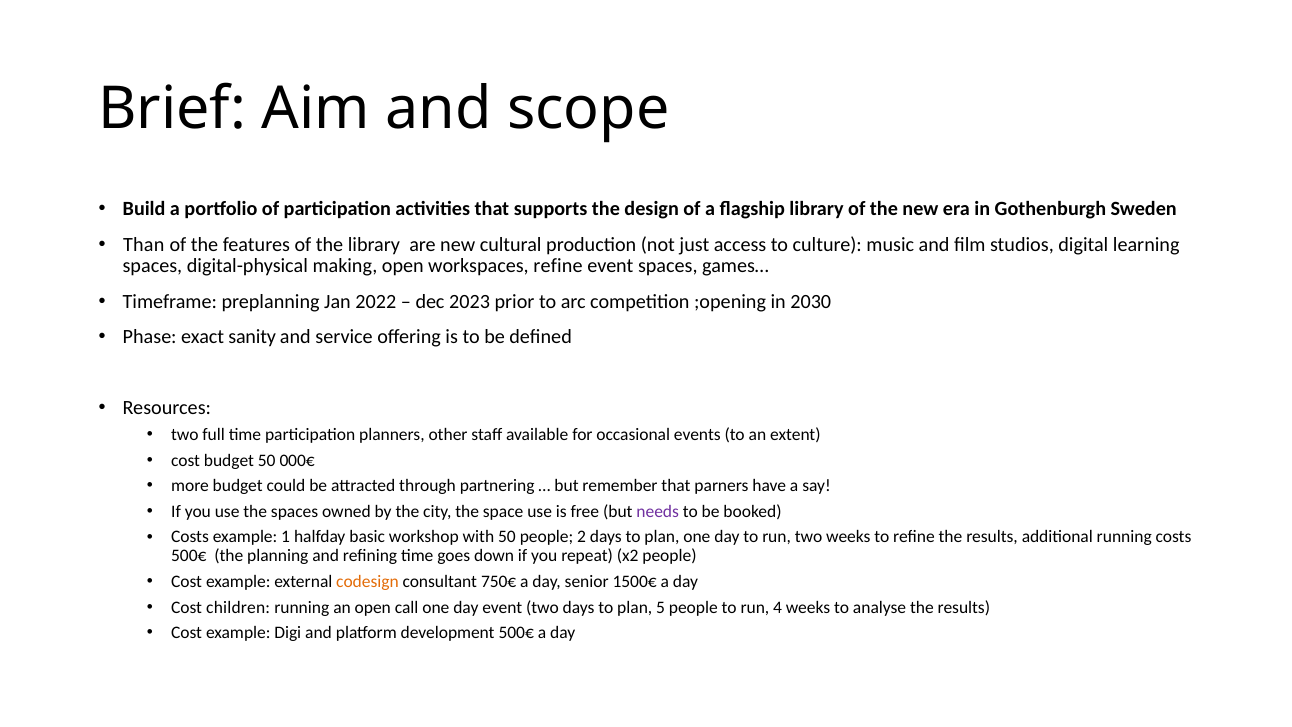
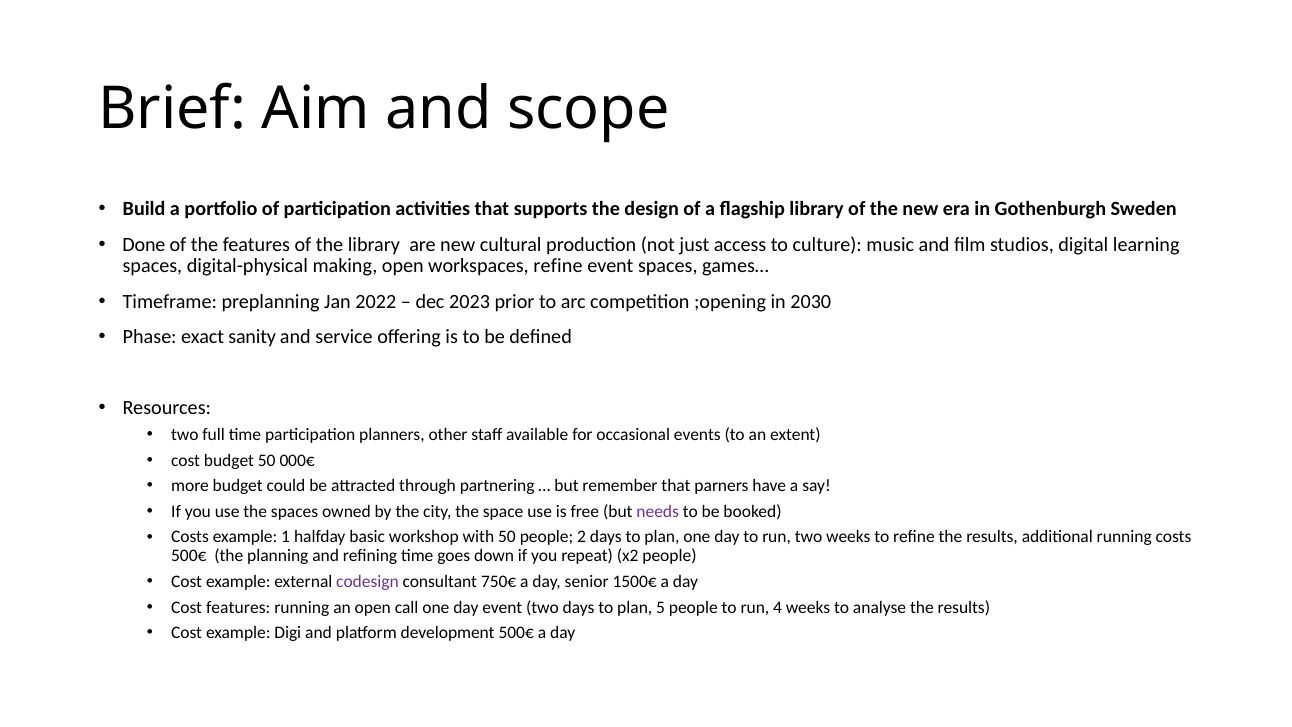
Than: Than -> Done
codesign colour: orange -> purple
Cost children: children -> features
